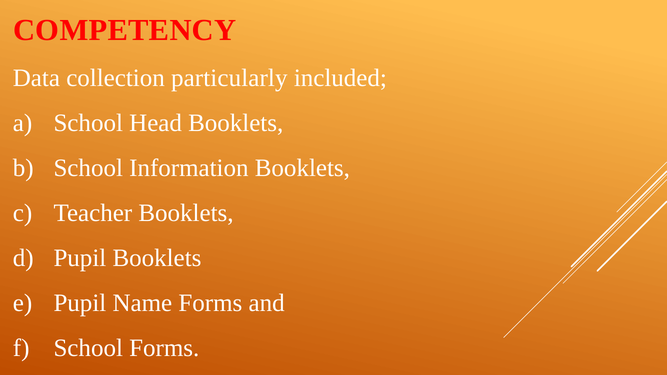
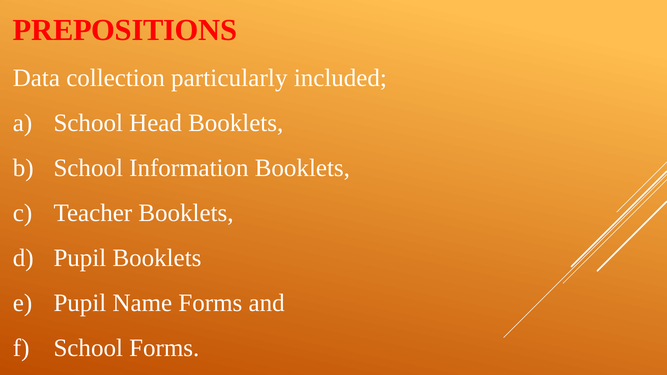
COMPETENCY: COMPETENCY -> PREPOSITIONS
